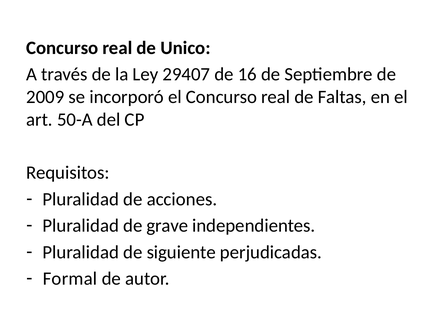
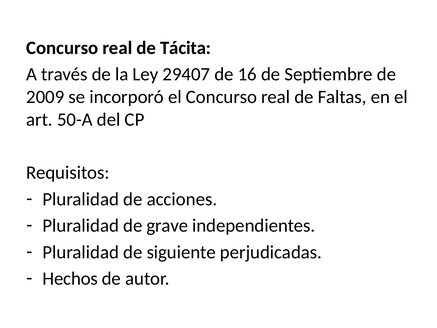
Unico: Unico -> Tácita
Formal: Formal -> Hechos
